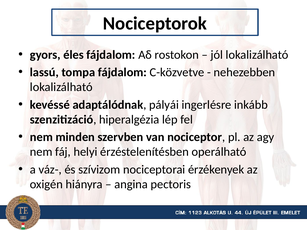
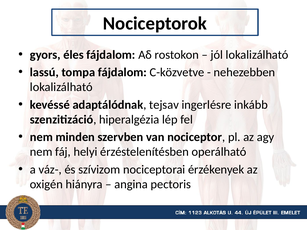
pályái: pályái -> tejsav
